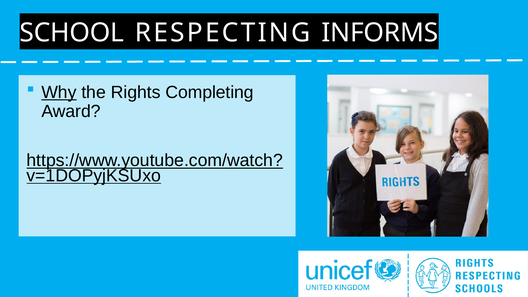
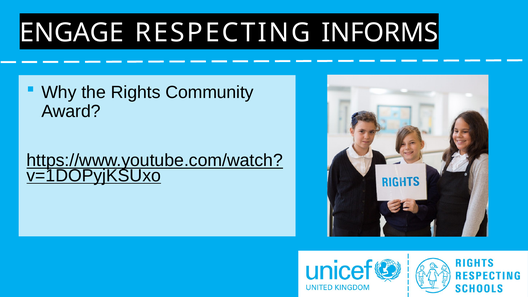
SCHOOL: SCHOOL -> ENGAGE
Why underline: present -> none
Completing: Completing -> Community
